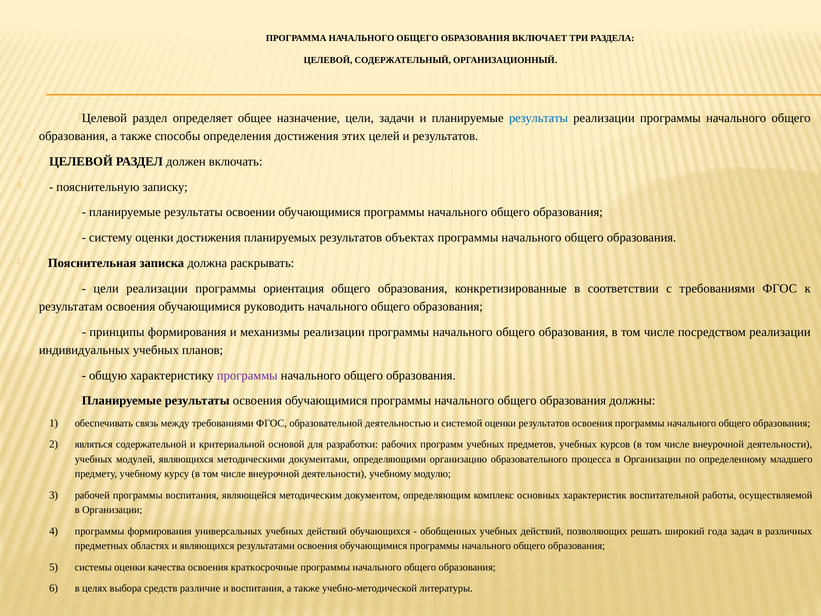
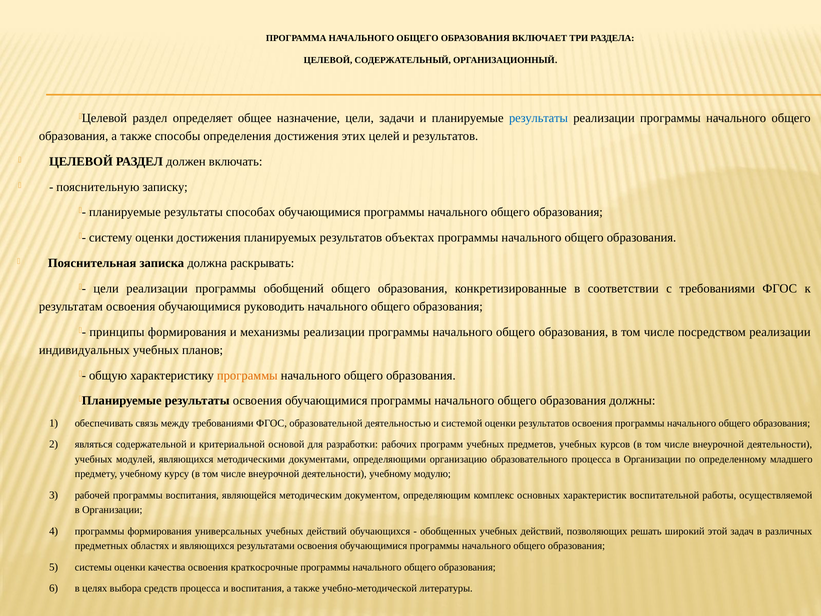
освоении: освоении -> способах
ориентация: ориентация -> обобщений
программы at (247, 375) colour: purple -> orange
года: года -> этой
средств различие: различие -> процесса
